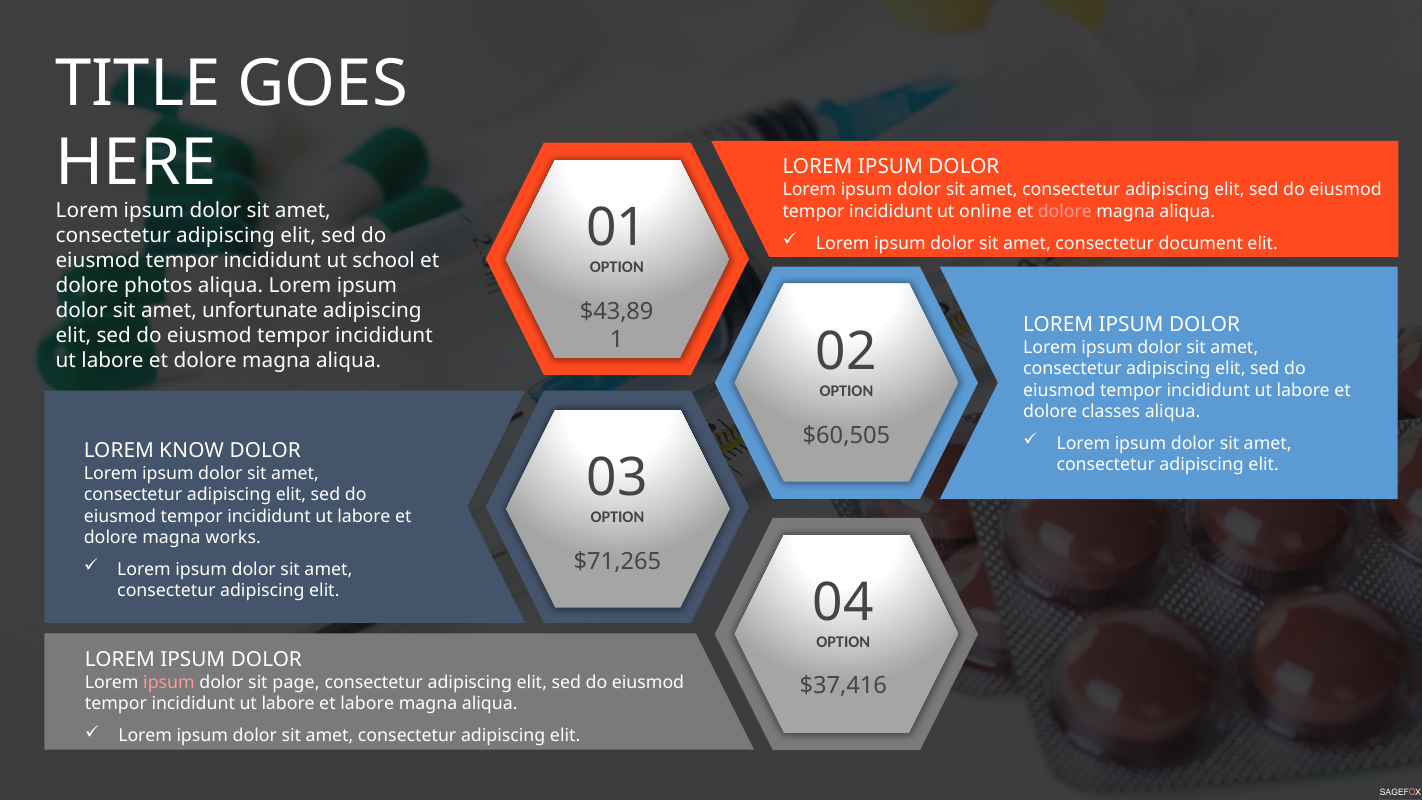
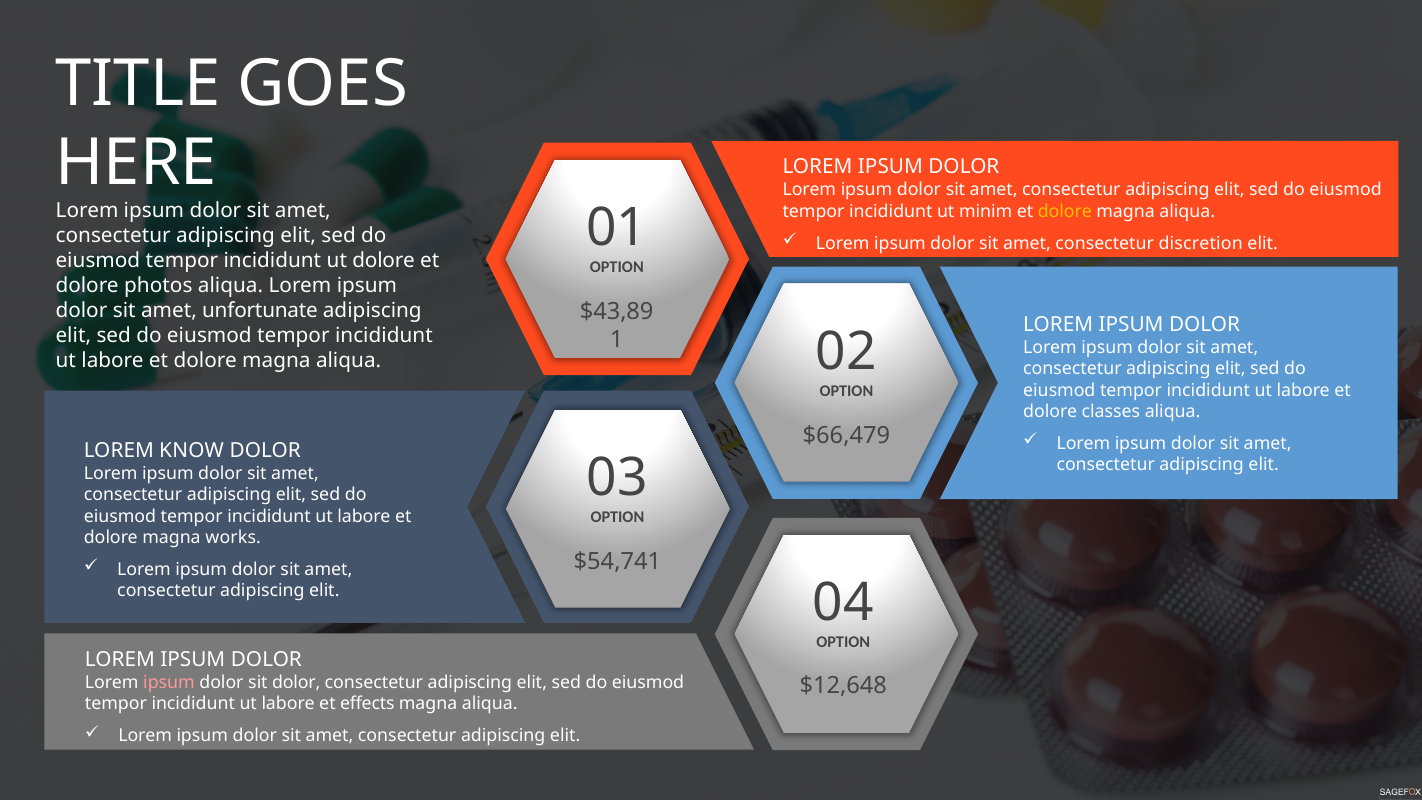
online: online -> minim
dolore at (1065, 211) colour: pink -> yellow
document: document -> discretion
ut school: school -> dolore
$60,505: $60,505 -> $66,479
$71,265: $71,265 -> $54,741
sit page: page -> dolor
$37,416: $37,416 -> $12,648
et labore: labore -> effects
